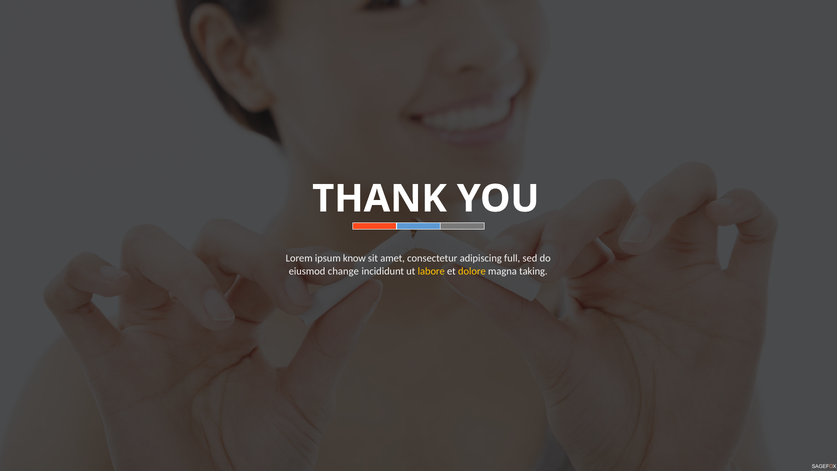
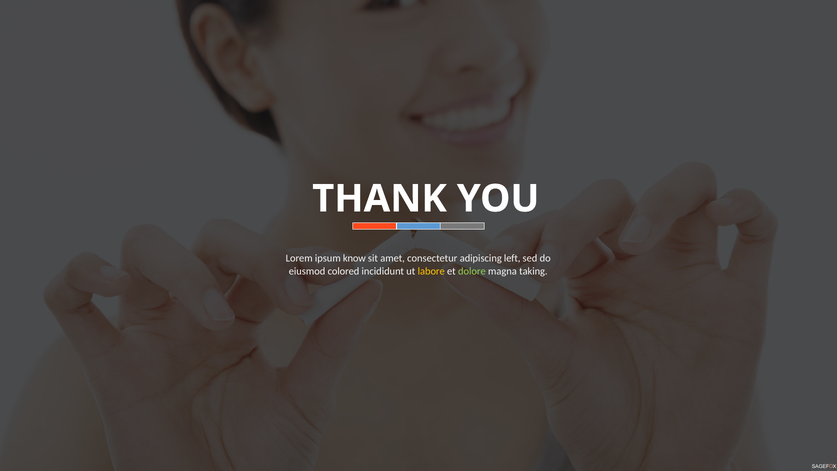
full: full -> left
change: change -> colored
dolore colour: yellow -> light green
